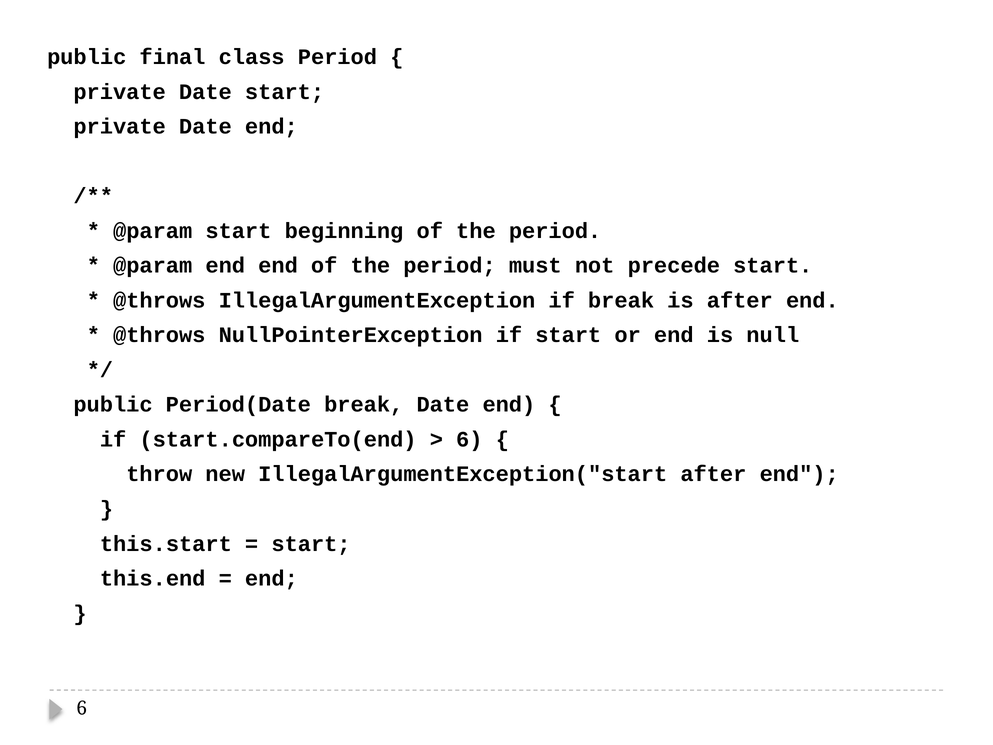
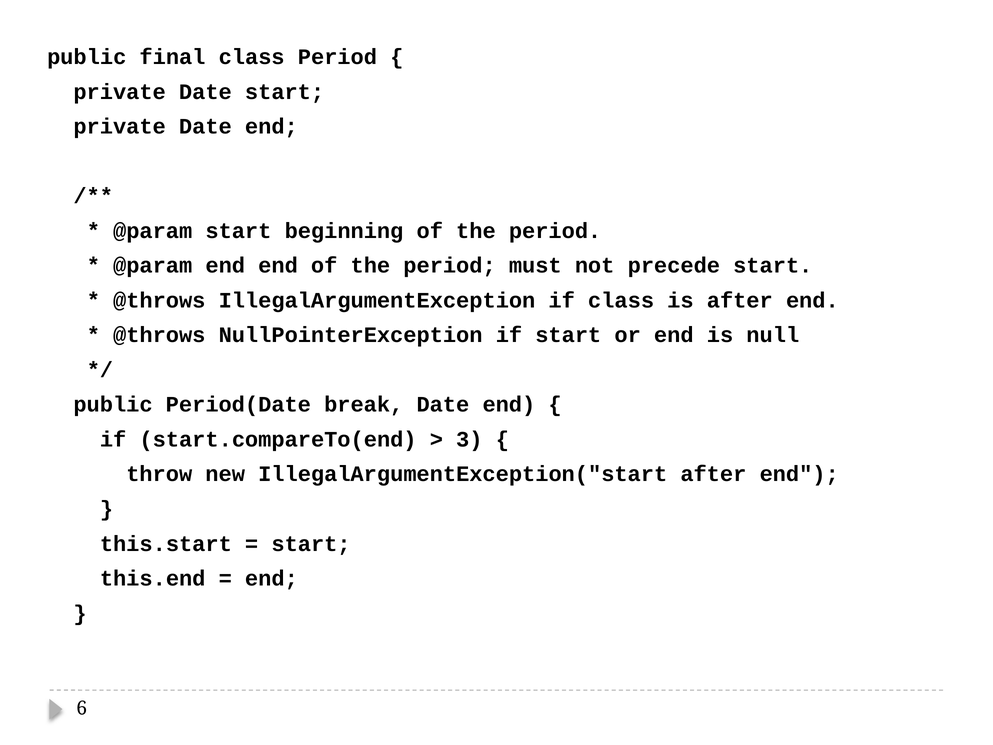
if break: break -> class
6 at (469, 439): 6 -> 3
